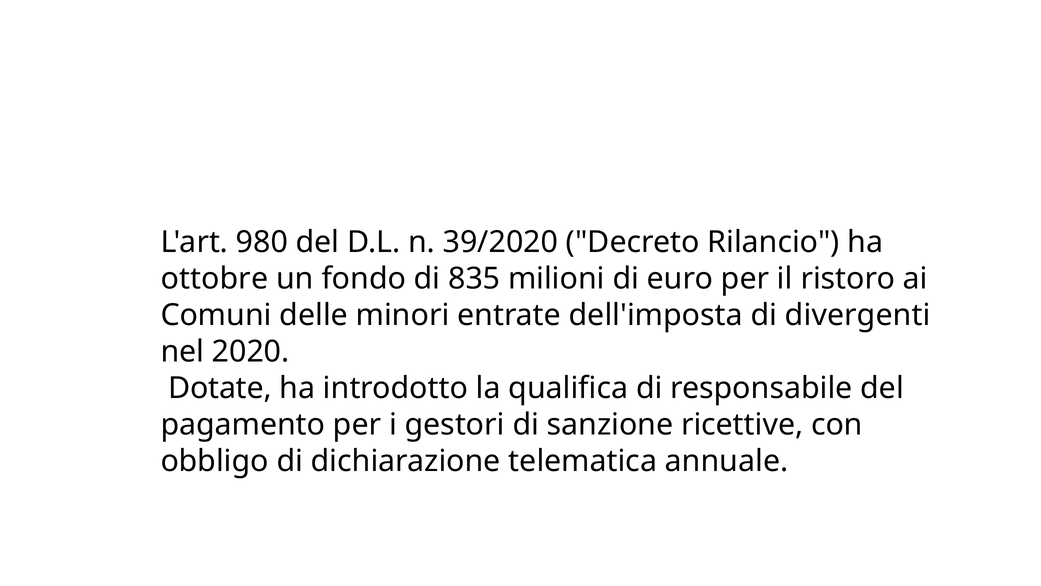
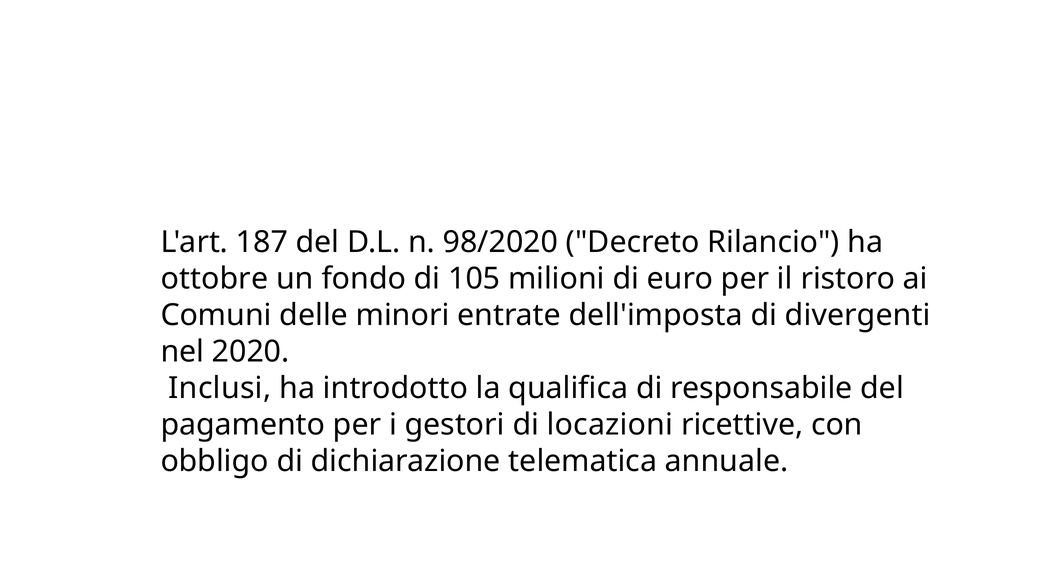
980: 980 -> 187
39/2020: 39/2020 -> 98/2020
835: 835 -> 105
Dotate: Dotate -> Inclusi
sanzione: sanzione -> locazioni
